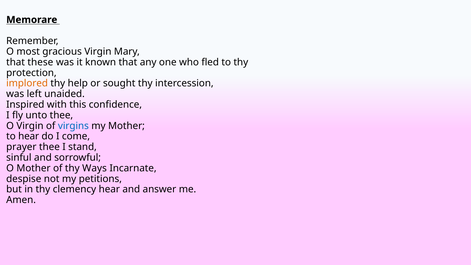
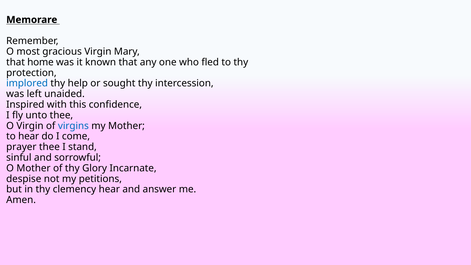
these: these -> home
implored colour: orange -> blue
Ways: Ways -> Glory
